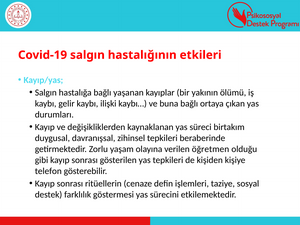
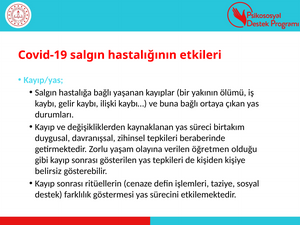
telefon: telefon -> belirsiz
